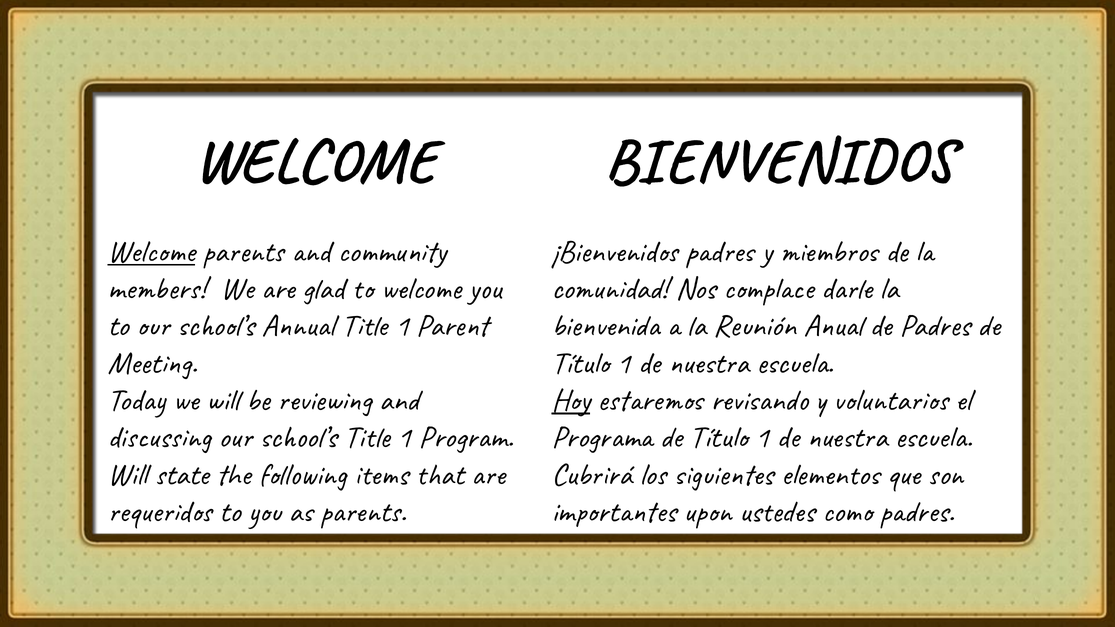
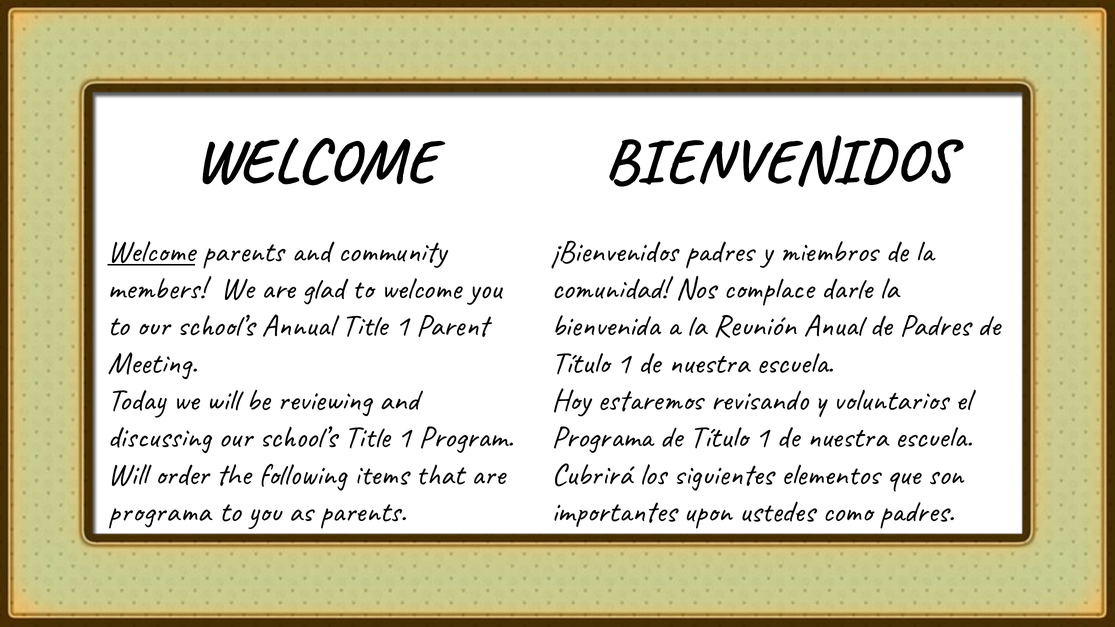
Hoy underline: present -> none
state: state -> order
requeridos at (160, 512): requeridos -> programa
